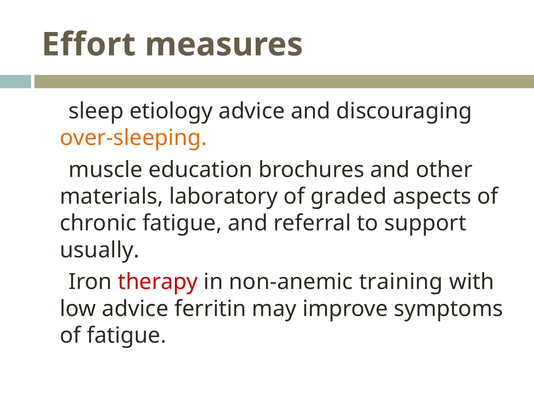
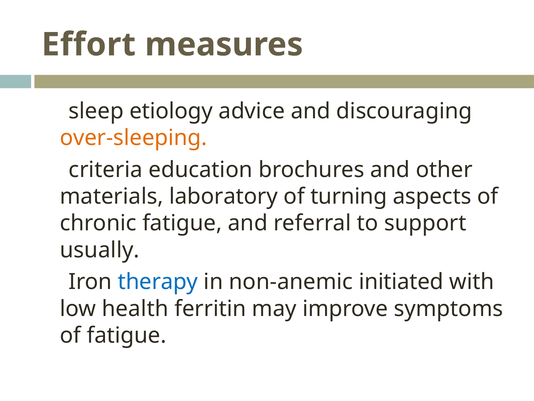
muscle: muscle -> criteria
graded: graded -> turning
therapy colour: red -> blue
training: training -> initiated
low advice: advice -> health
